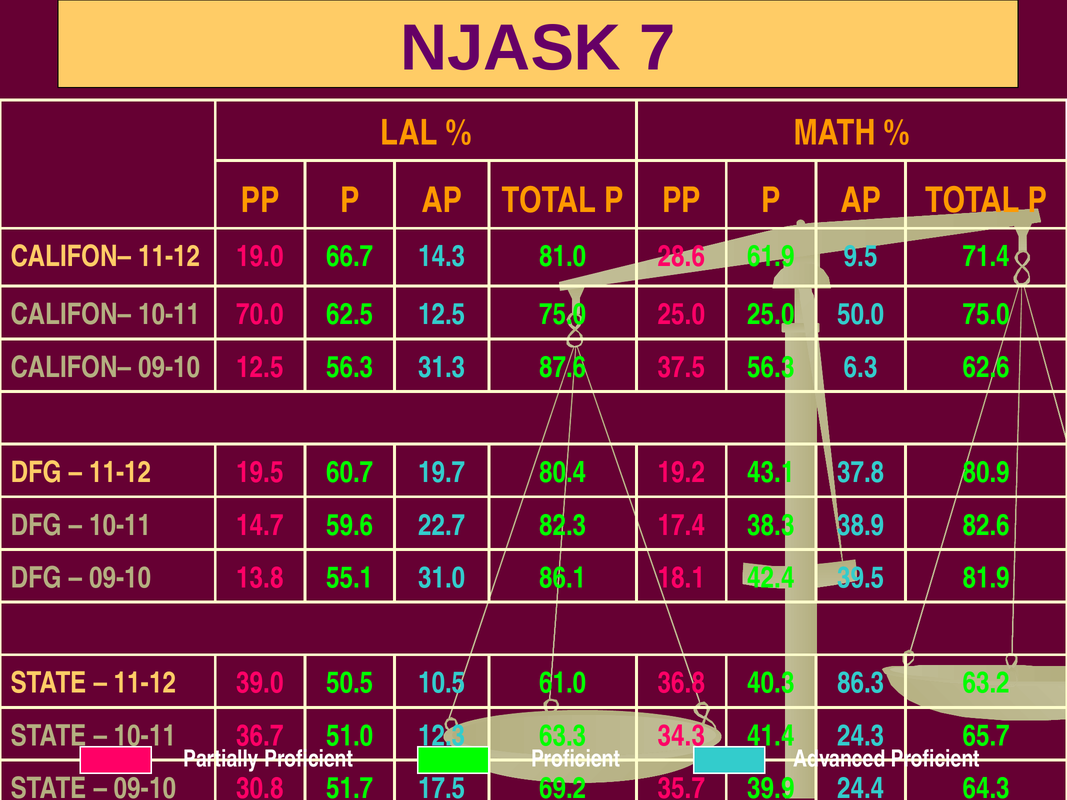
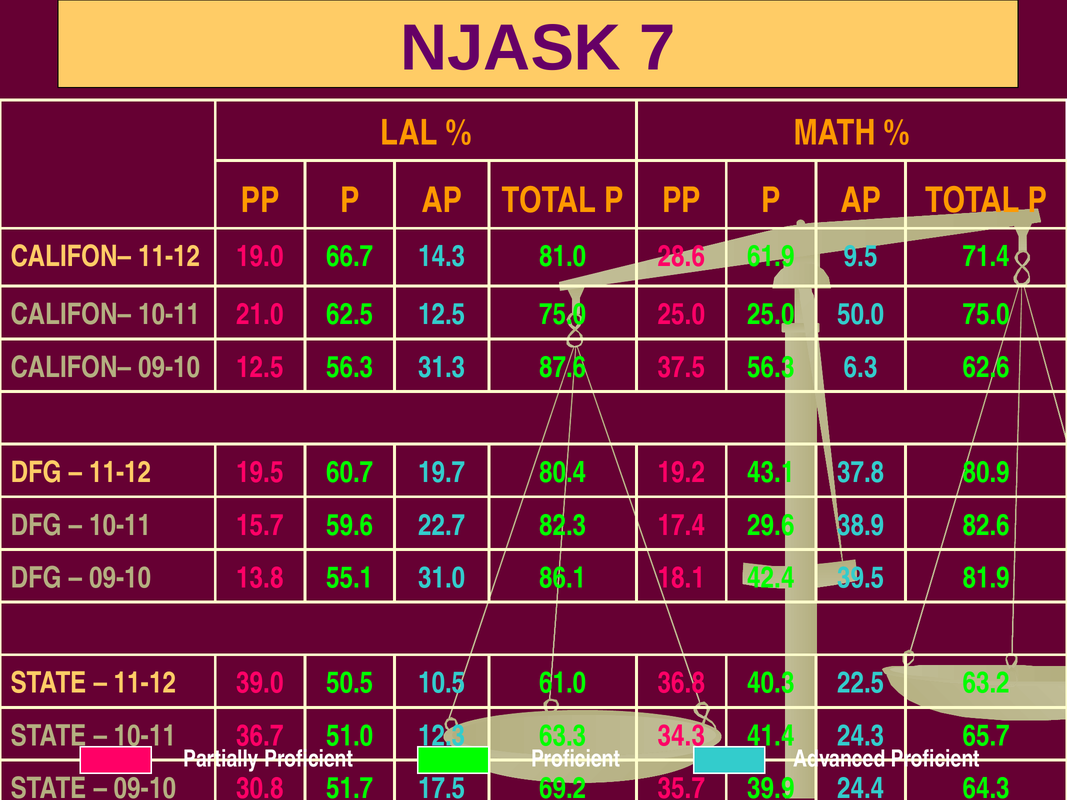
70.0: 70.0 -> 21.0
14.7: 14.7 -> 15.7
38.3: 38.3 -> 29.6
86.3: 86.3 -> 22.5
